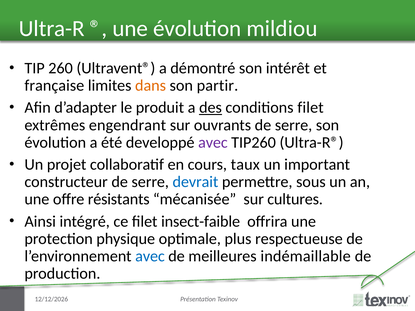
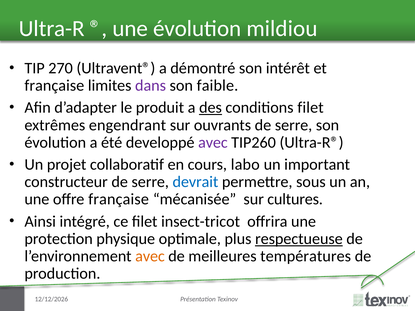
260: 260 -> 270
dans colour: orange -> purple
partir: partir -> faible
taux: taux -> labo
offre résistants: résistants -> française
insect-faible: insect-faible -> insect-tricot
respectueuse underline: none -> present
avec at (150, 256) colour: blue -> orange
indémaillable: indémaillable -> températures
